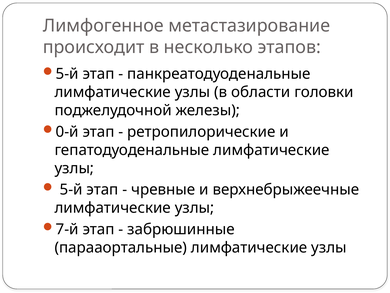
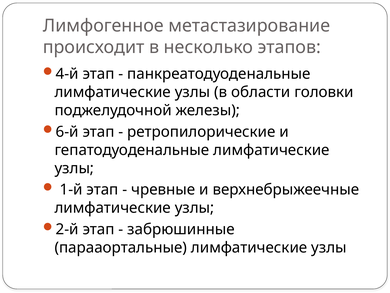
5-й at (67, 74): 5-й -> 4-й
0-й: 0-й -> 6-й
5-й at (71, 189): 5-й -> 1-й
7-й: 7-й -> 2-й
